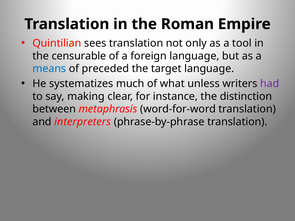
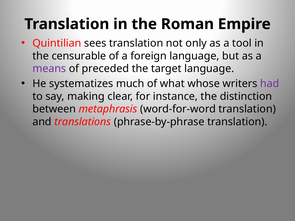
means colour: blue -> purple
unless: unless -> whose
interpreters: interpreters -> translations
